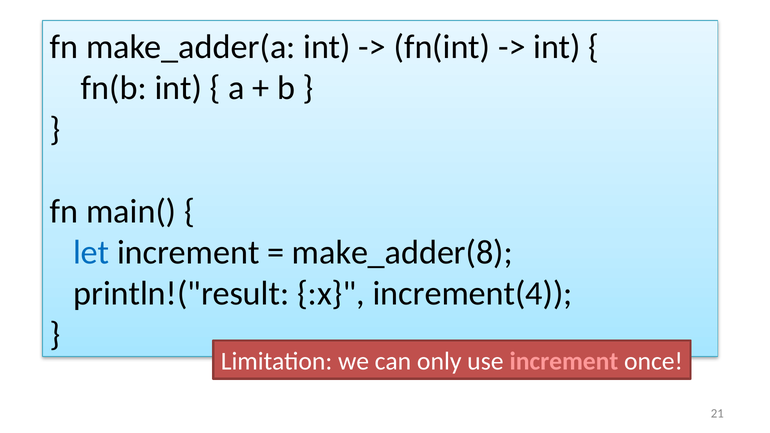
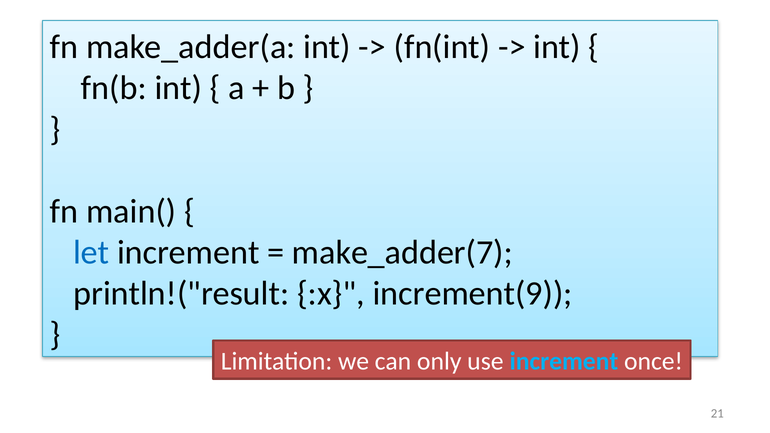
make_adder(8: make_adder(8 -> make_adder(7
increment(4: increment(4 -> increment(9
increment at (564, 361) colour: pink -> light blue
